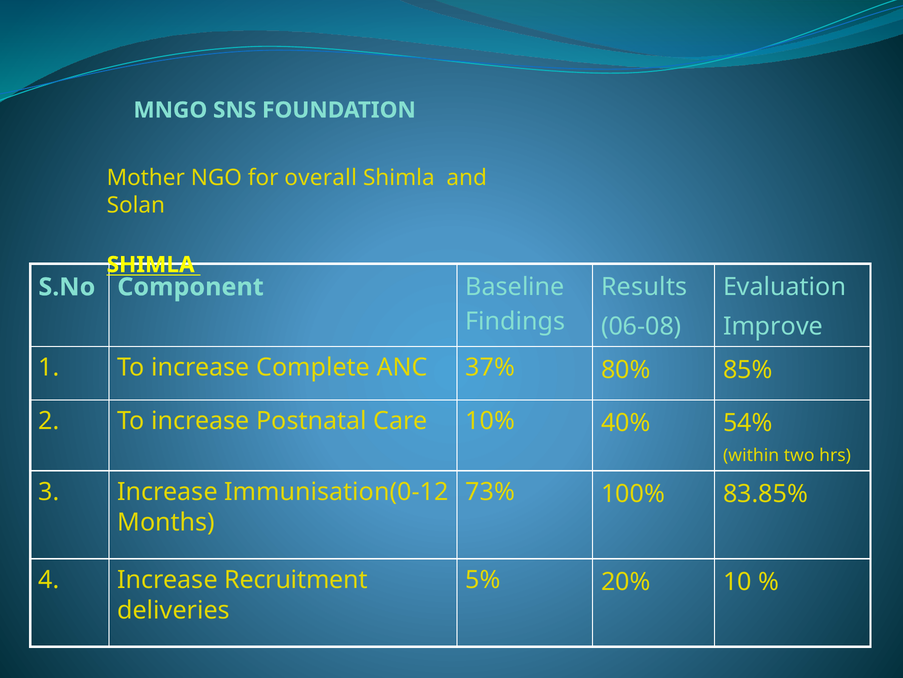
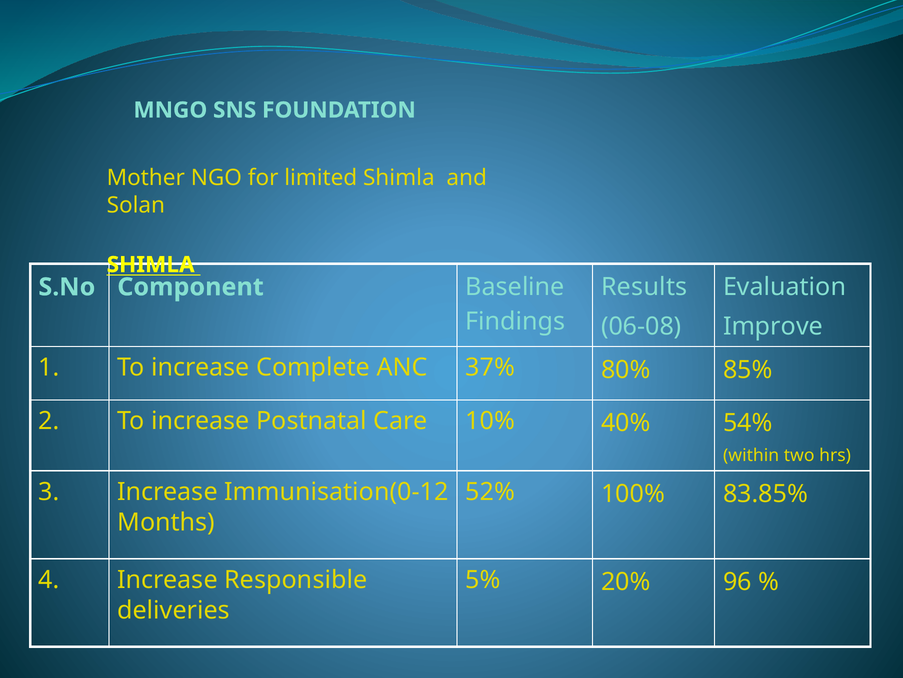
overall: overall -> limited
73%: 73% -> 52%
Recruitment: Recruitment -> Responsible
10: 10 -> 96
